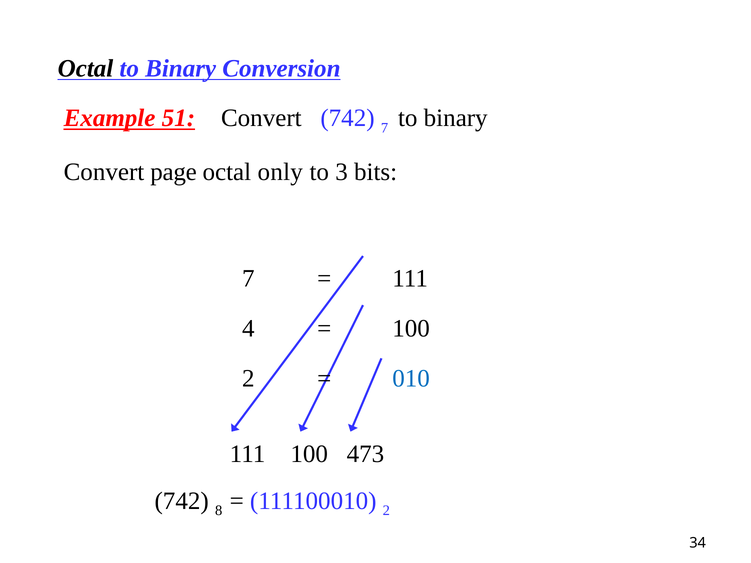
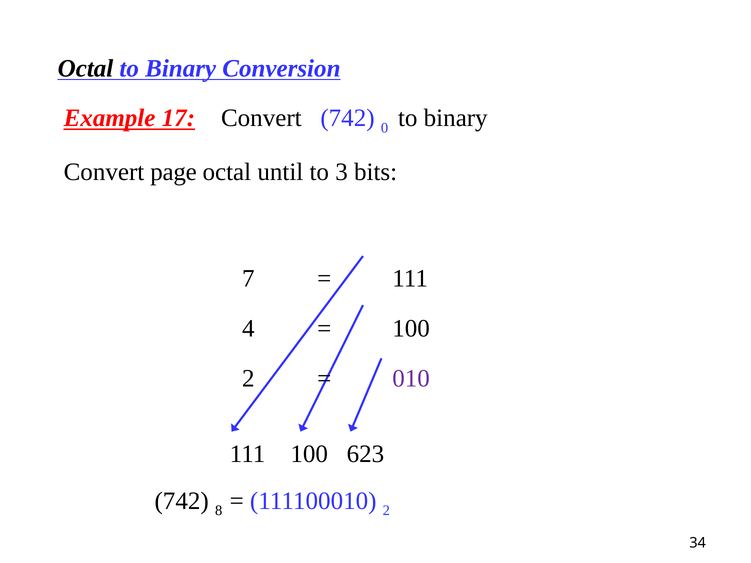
51: 51 -> 17
742 7: 7 -> 0
only: only -> until
010 colour: blue -> purple
473: 473 -> 623
